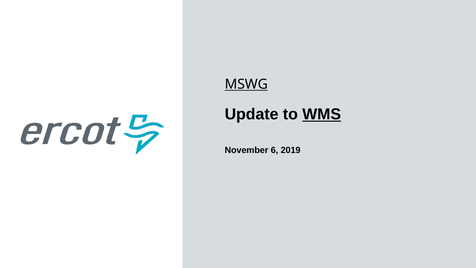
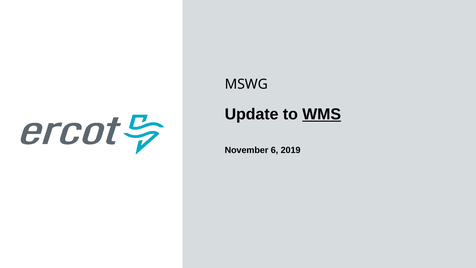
MSWG underline: present -> none
